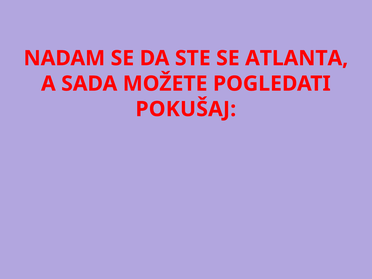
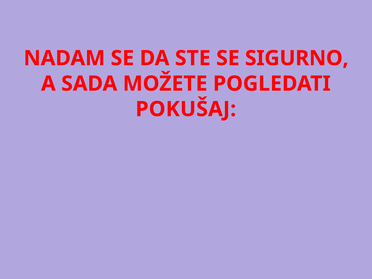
ATLANTA: ATLANTA -> SIGURNO
